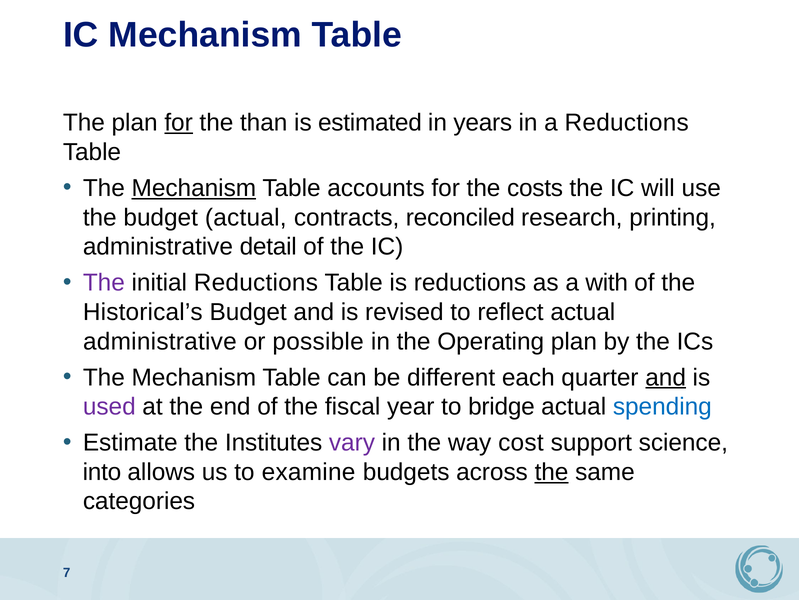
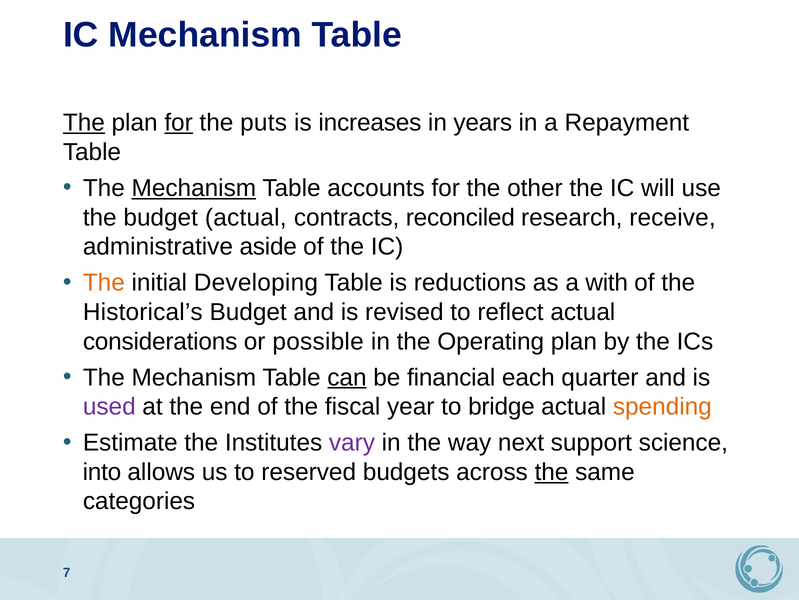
The at (84, 123) underline: none -> present
than: than -> puts
estimated: estimated -> increases
a Reductions: Reductions -> Repayment
costs: costs -> other
printing: printing -> receive
detail: detail -> aside
The at (104, 282) colour: purple -> orange
initial Reductions: Reductions -> Developing
administrative at (160, 341): administrative -> considerations
can underline: none -> present
different: different -> financial
and at (666, 377) underline: present -> none
spending colour: blue -> orange
cost: cost -> next
examine: examine -> reserved
